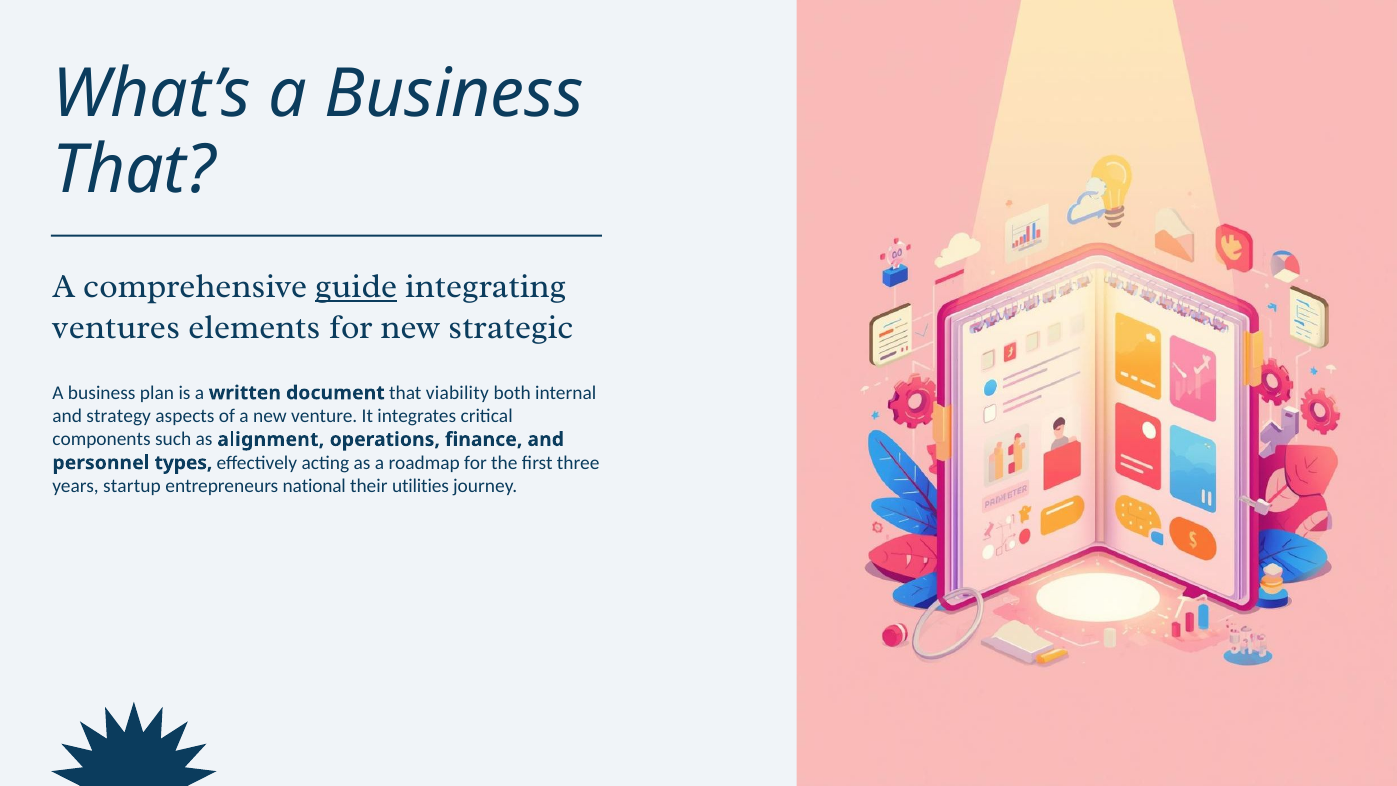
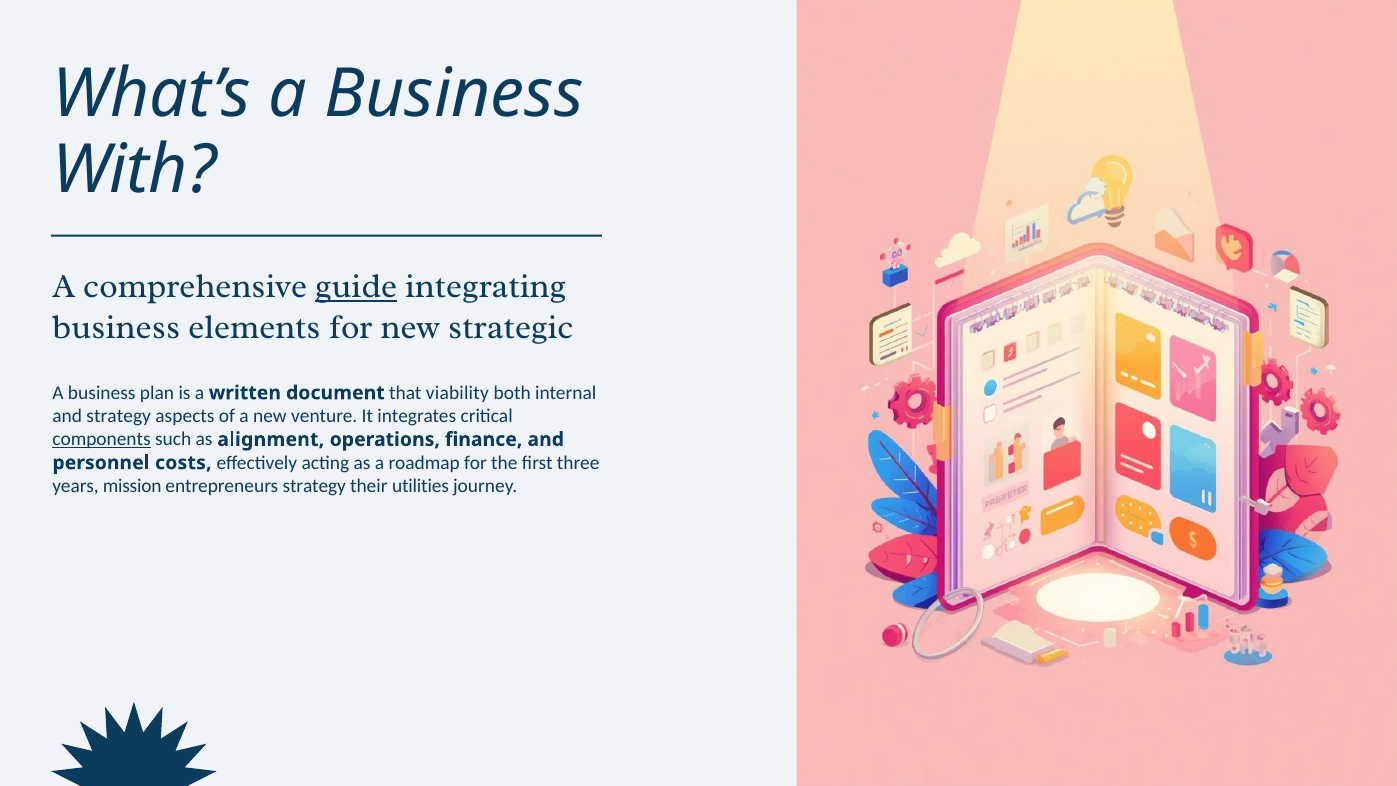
That at (134, 170): That -> With
ventures at (116, 327): ventures -> business
components underline: none -> present
types: types -> costs
startup: startup -> mission
entrepreneurs national: national -> strategy
